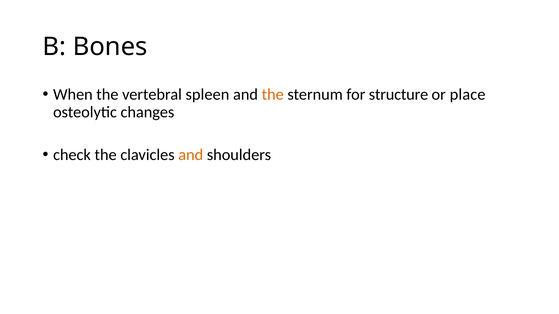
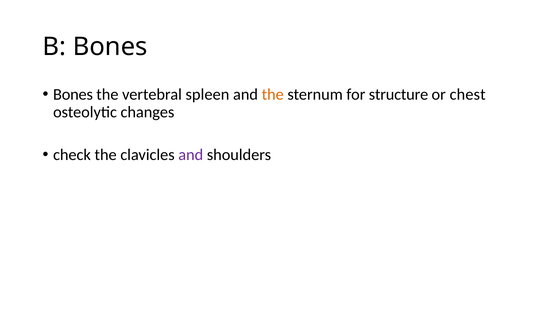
When at (73, 95): When -> Bones
place: place -> chest
and at (191, 155) colour: orange -> purple
